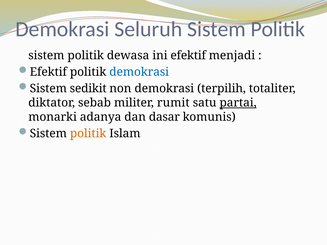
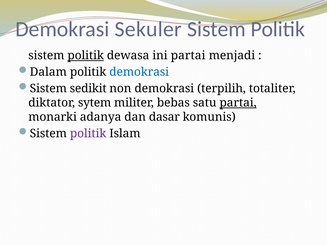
Seluruh: Seluruh -> Sekuler
politik at (86, 56) underline: none -> present
ini efektif: efektif -> partai
Efektif at (48, 72): Efektif -> Dalam
sebab: sebab -> sytem
rumit: rumit -> bebas
politik at (88, 134) colour: orange -> purple
